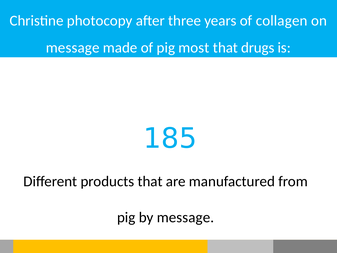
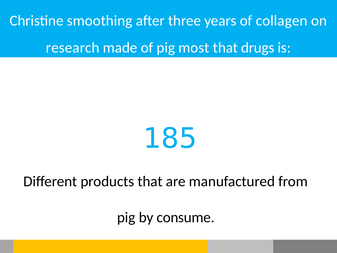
photocopy: photocopy -> smoothing
message at (73, 48): message -> research
by message: message -> consume
